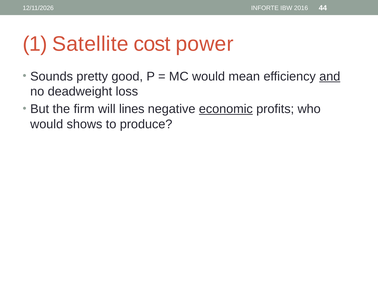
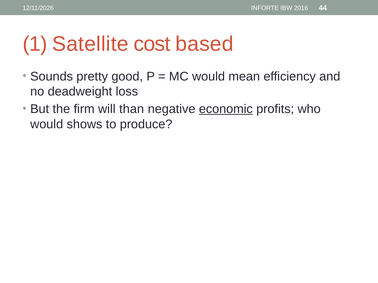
power: power -> based
and underline: present -> none
lines: lines -> than
